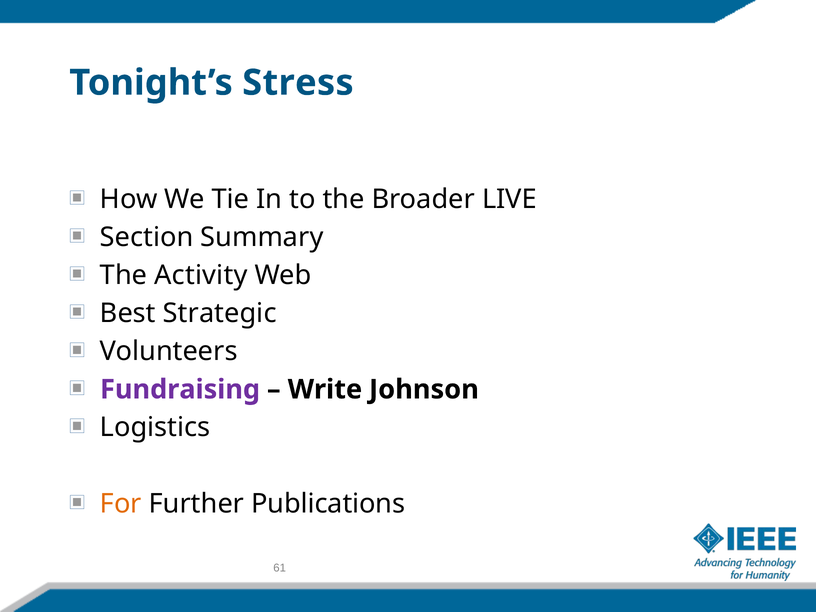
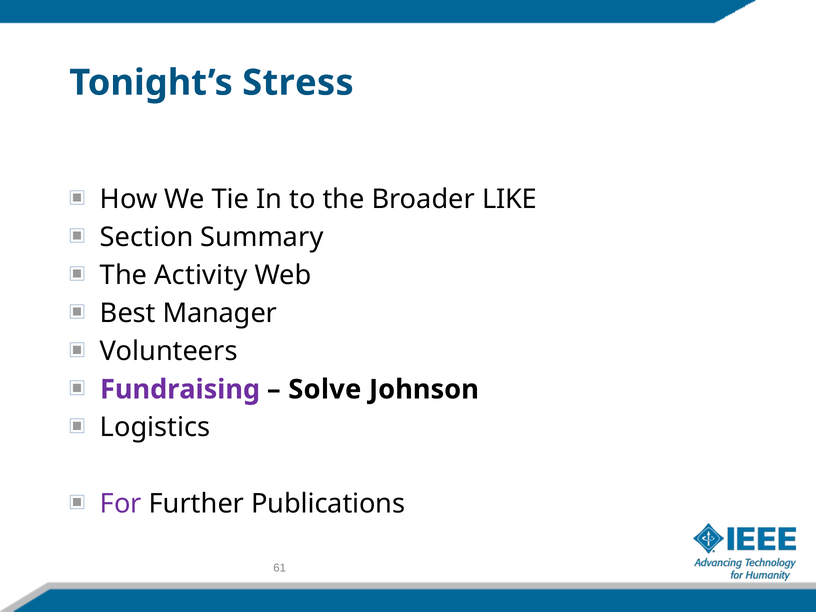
LIVE: LIVE -> LIKE
Strategic: Strategic -> Manager
Write: Write -> Solve
For colour: orange -> purple
